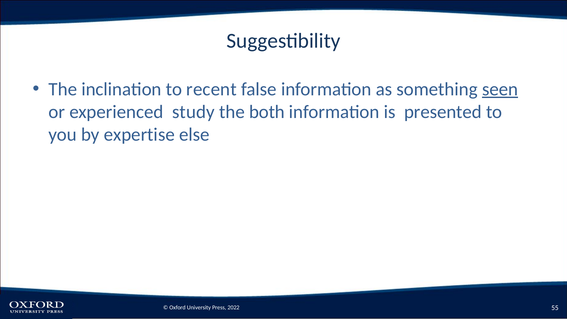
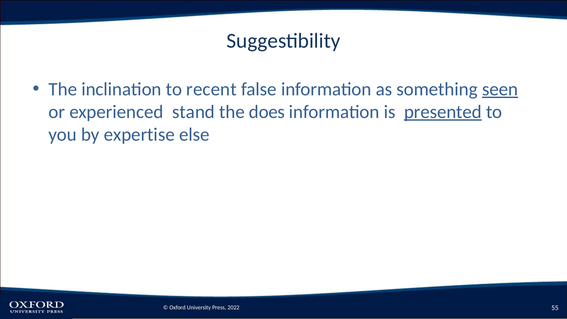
study: study -> stand
both: both -> does
presented underline: none -> present
